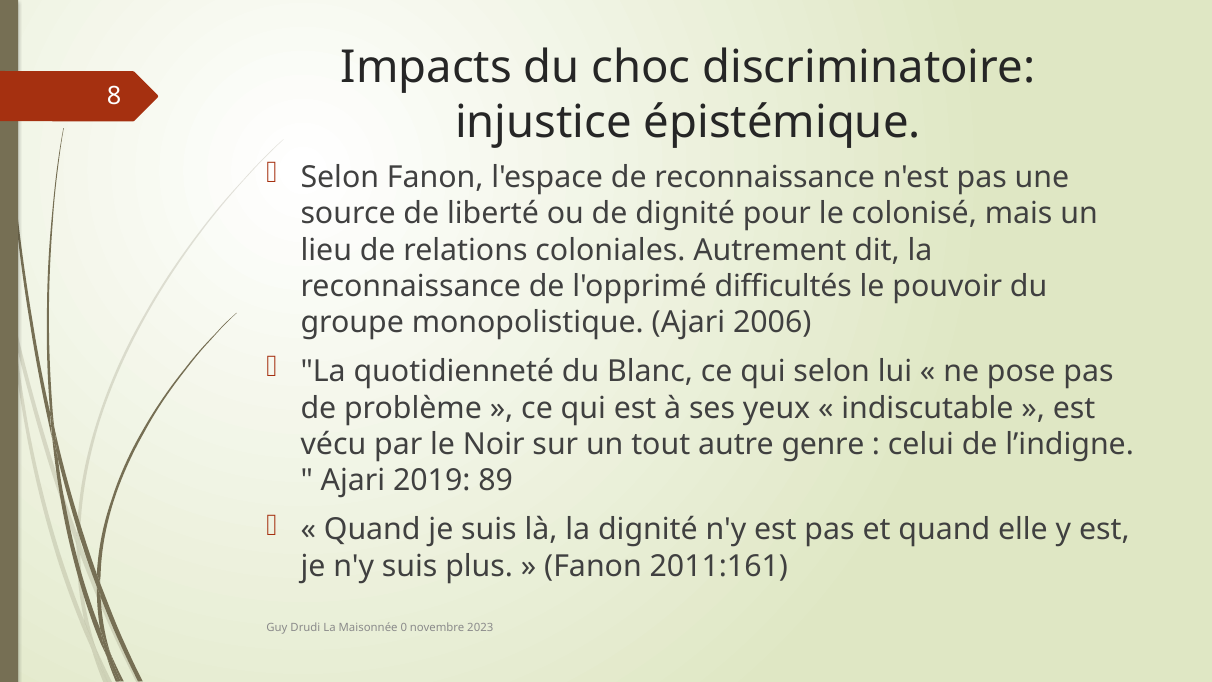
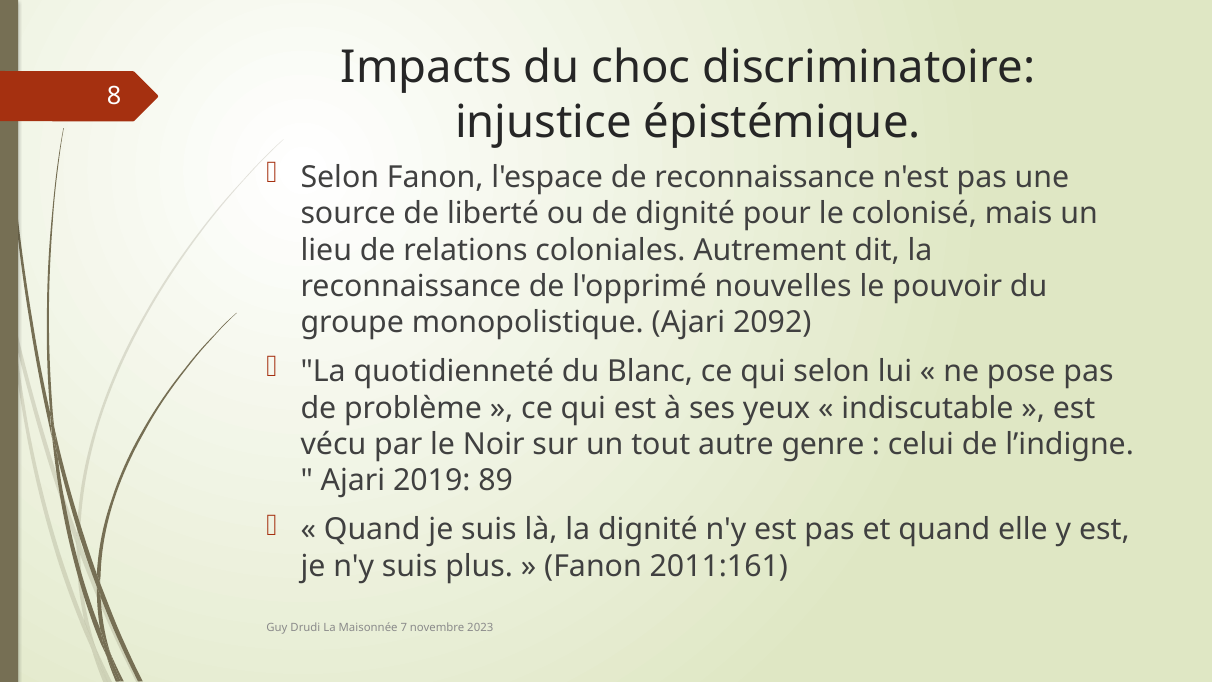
difficultés: difficultés -> nouvelles
2006: 2006 -> 2092
0: 0 -> 7
